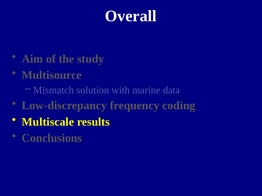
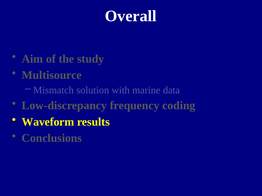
Multiscale: Multiscale -> Waveform
